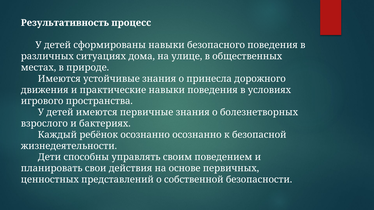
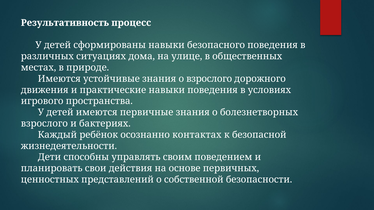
о принесла: принесла -> взрослого
осознанно осознанно: осознанно -> контактах
